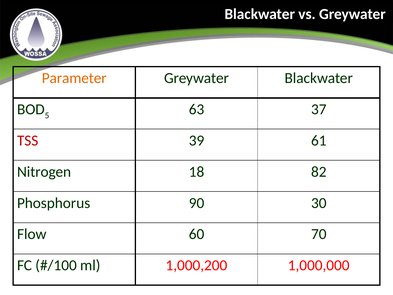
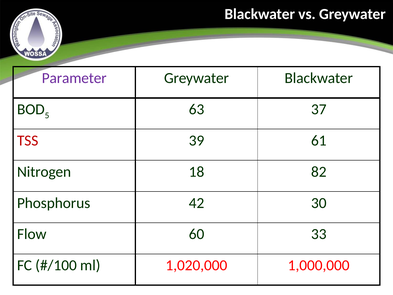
Parameter colour: orange -> purple
90: 90 -> 42
70: 70 -> 33
1,000,200: 1,000,200 -> 1,020,000
